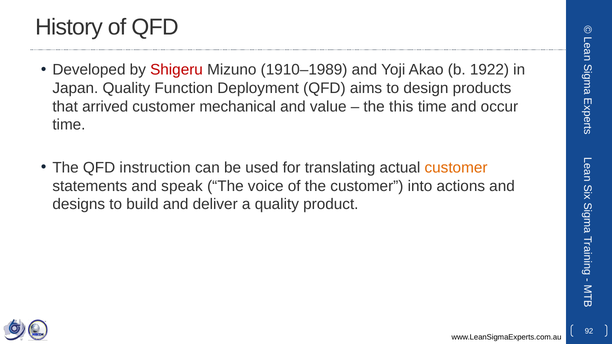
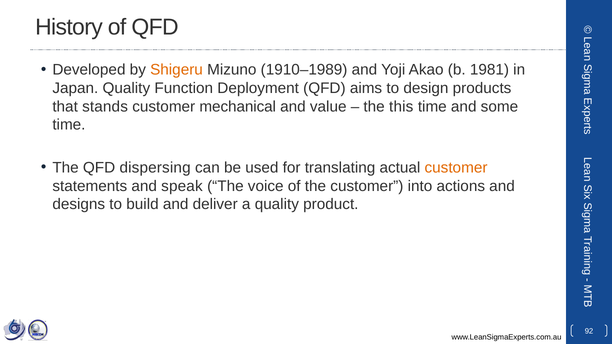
Shigeru colour: red -> orange
1922: 1922 -> 1981
arrived: arrived -> stands
occur: occur -> some
instruction: instruction -> dispersing
